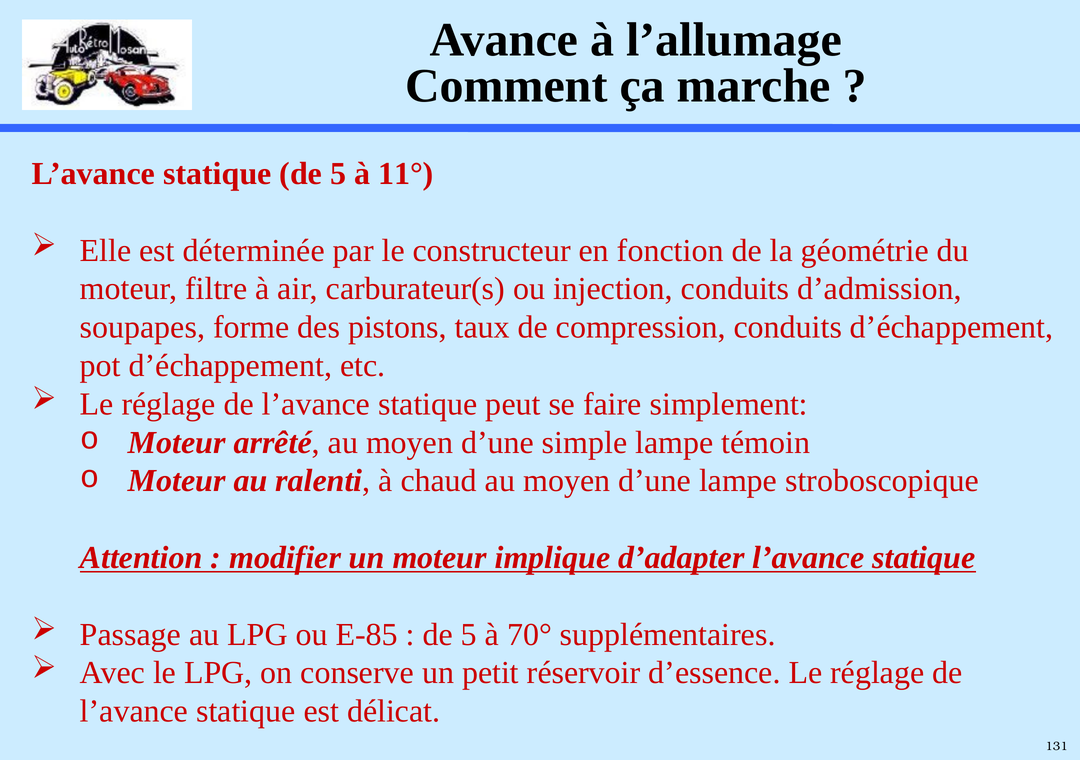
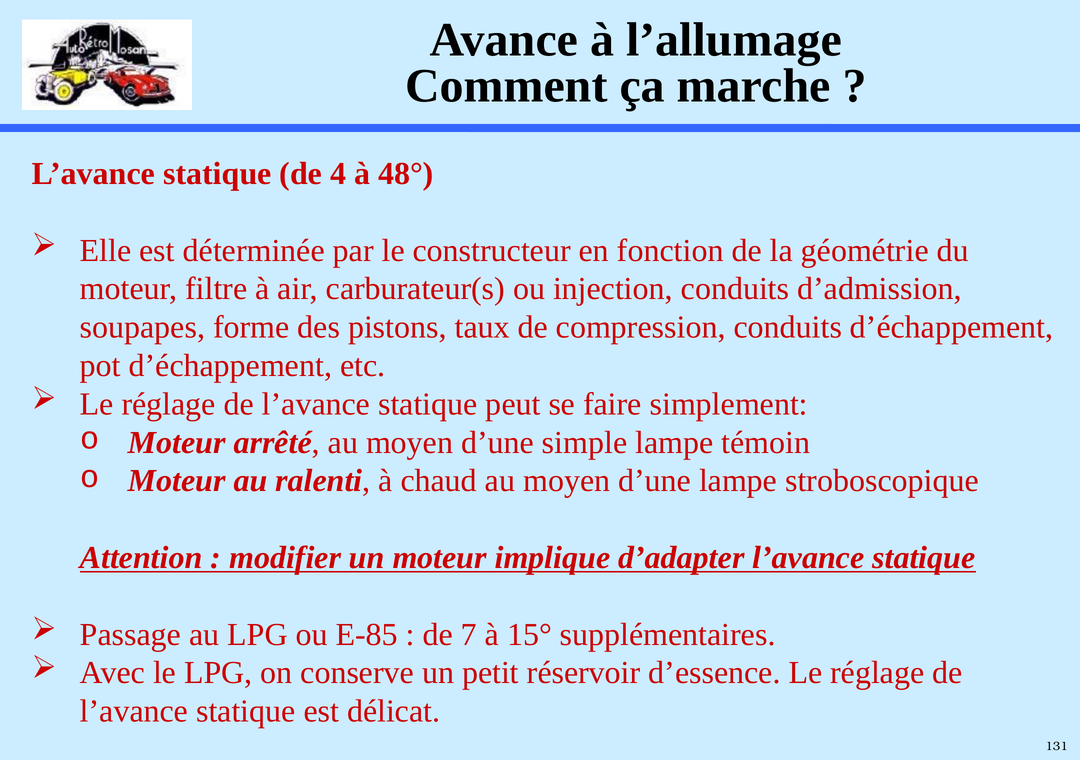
statique de 5: 5 -> 4
11°: 11° -> 48°
5 at (469, 634): 5 -> 7
70°: 70° -> 15°
